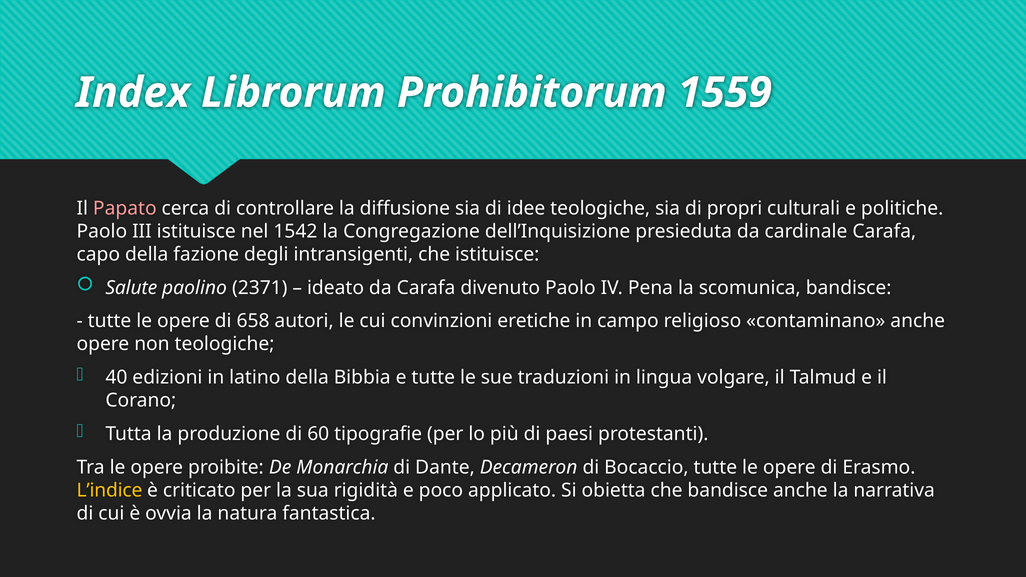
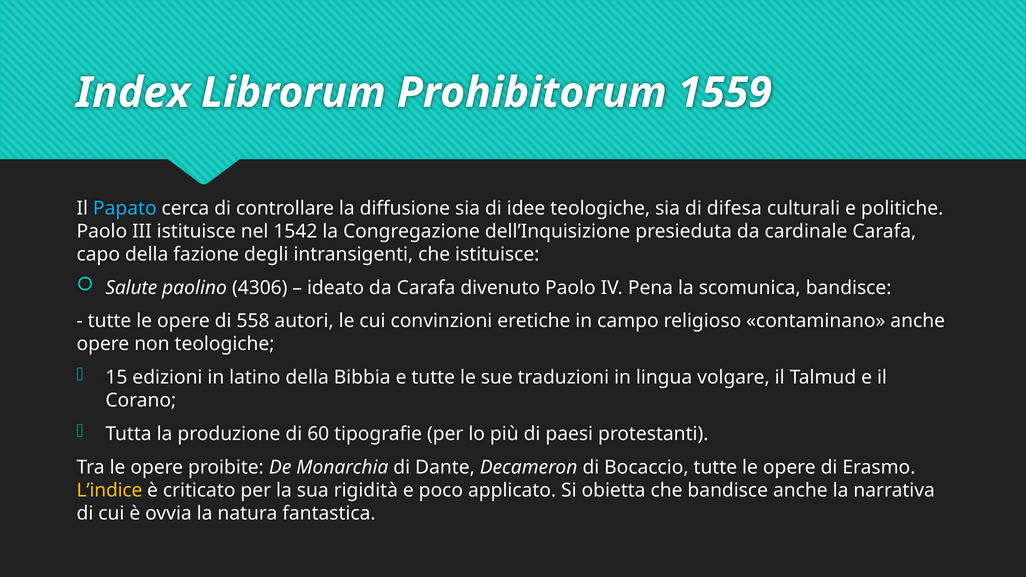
Papato colour: pink -> light blue
propri: propri -> difesa
2371: 2371 -> 4306
658: 658 -> 558
40: 40 -> 15
